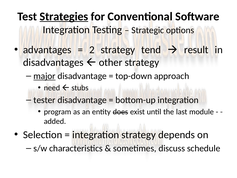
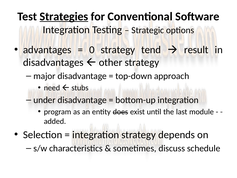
2: 2 -> 0
major underline: present -> none
tester: tester -> under
